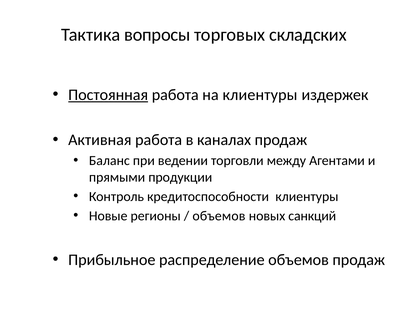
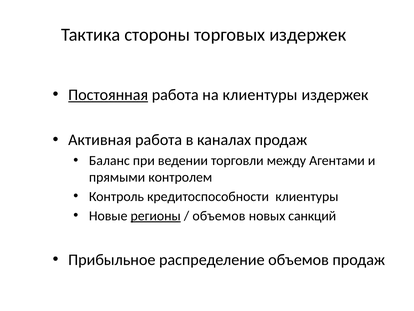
вопросы: вопросы -> стороны
торговых складских: складских -> издержек
продукции: продукции -> контролем
регионы underline: none -> present
